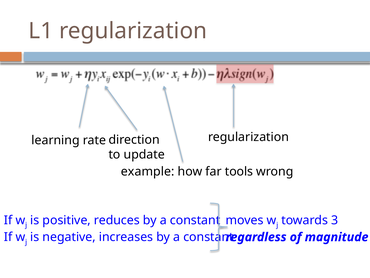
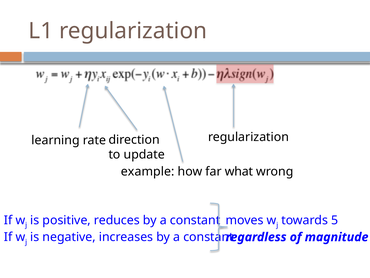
tools: tools -> what
3: 3 -> 5
